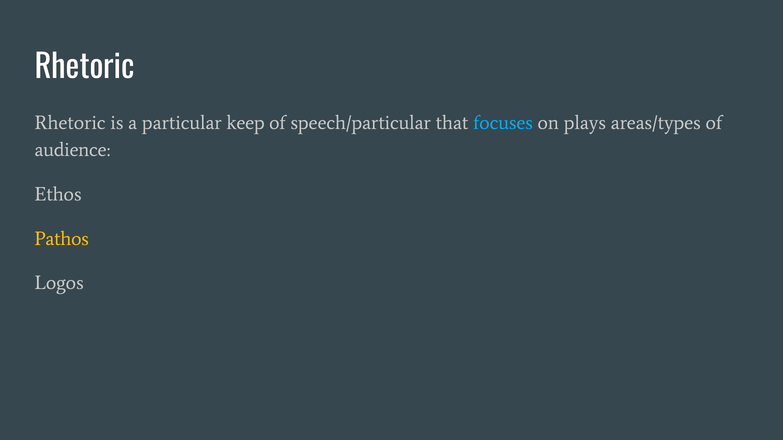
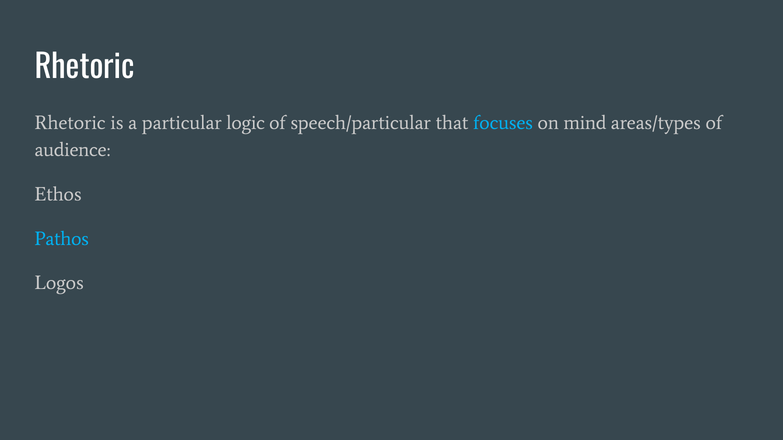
keep: keep -> logic
plays: plays -> mind
Pathos colour: yellow -> light blue
